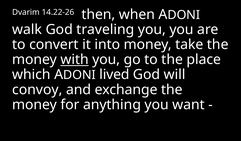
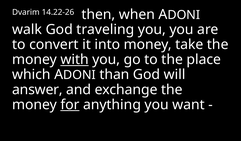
lived: lived -> than
convoy: convoy -> answer
for underline: none -> present
